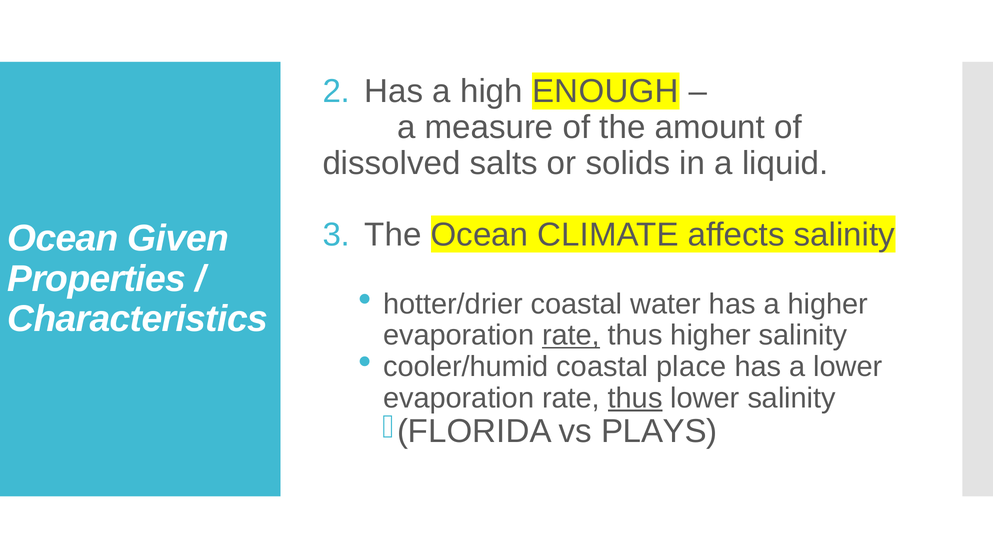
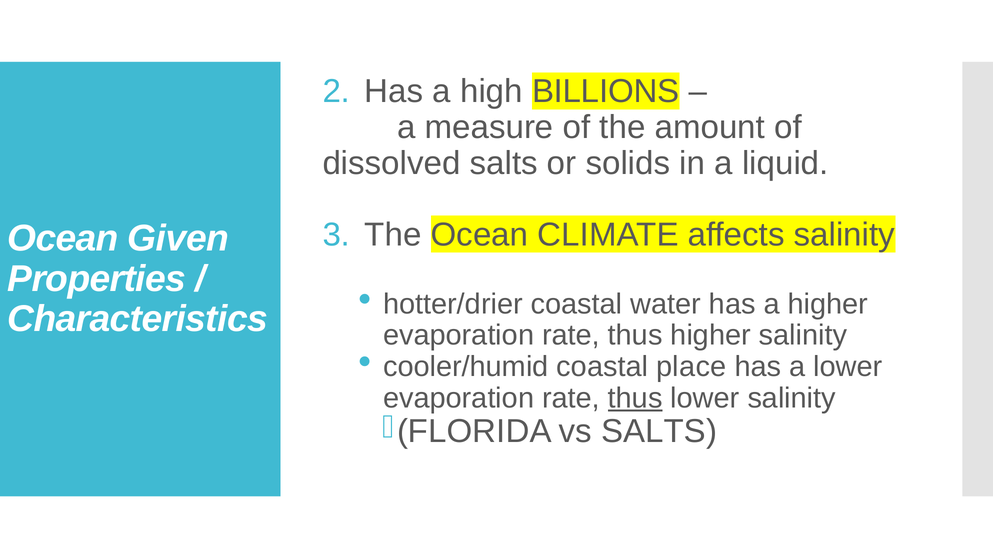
ENOUGH: ENOUGH -> BILLIONS
rate at (571, 335) underline: present -> none
vs PLAYS: PLAYS -> SALTS
